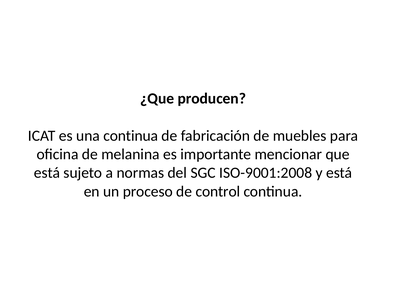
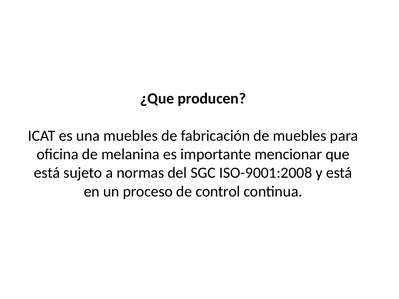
una continua: continua -> muebles
